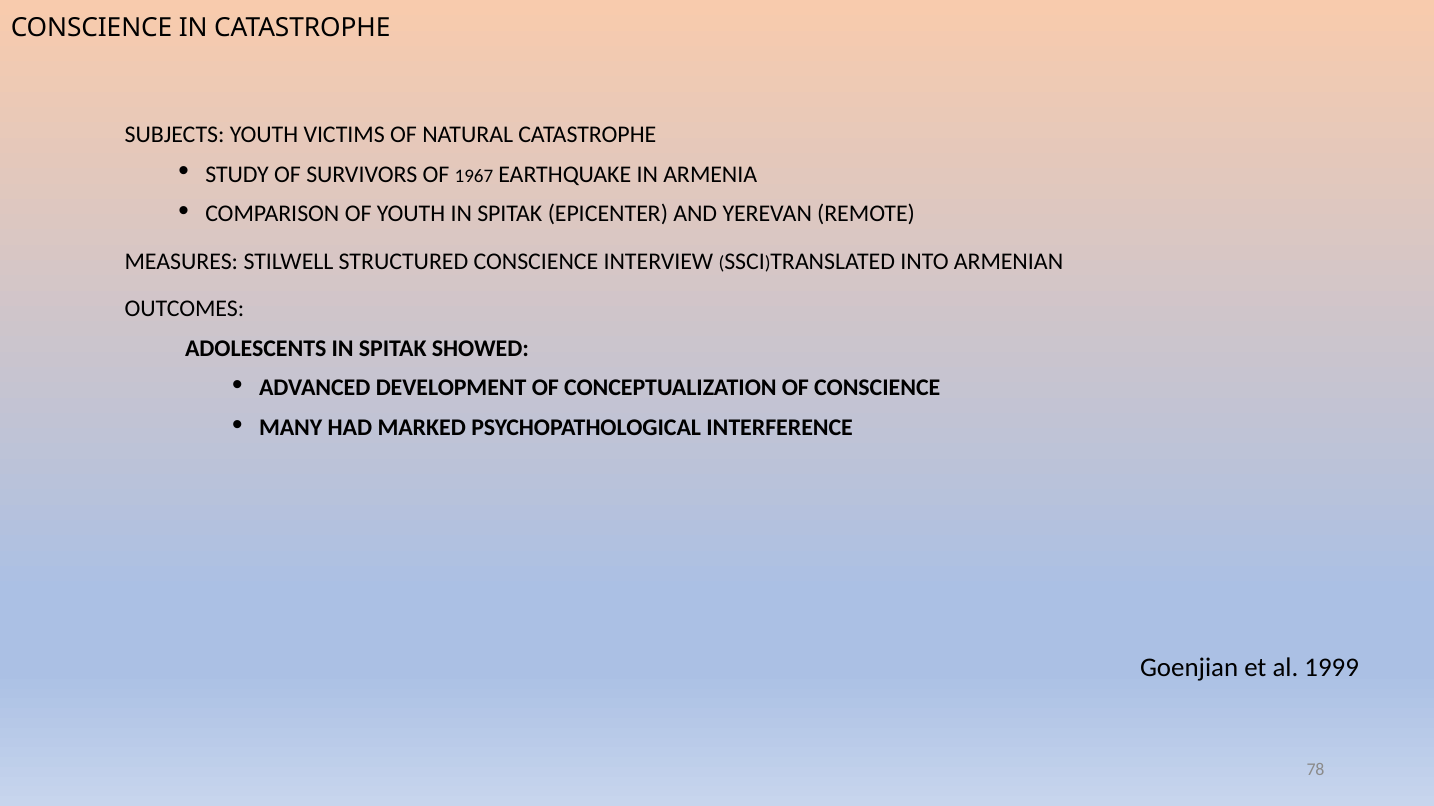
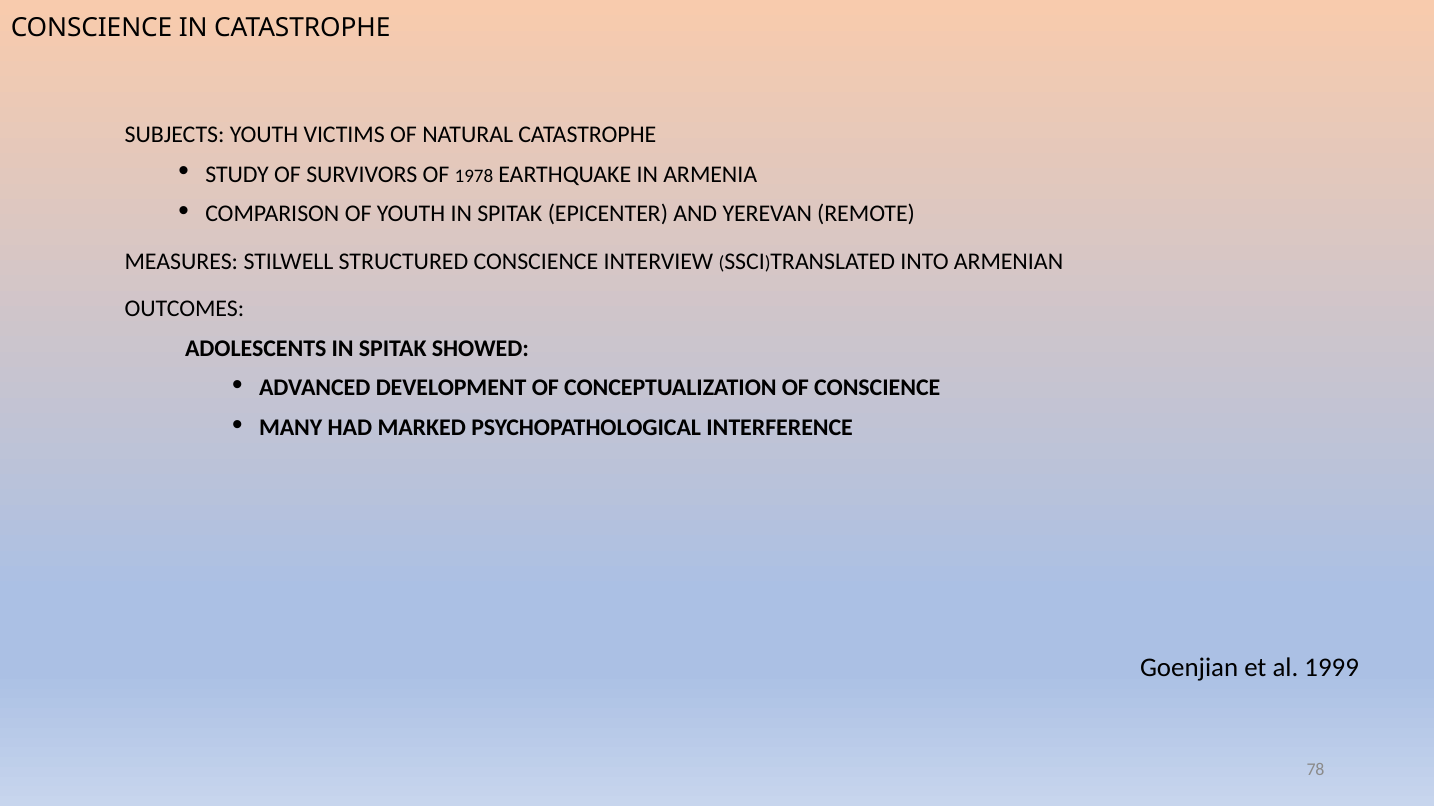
1967: 1967 -> 1978
